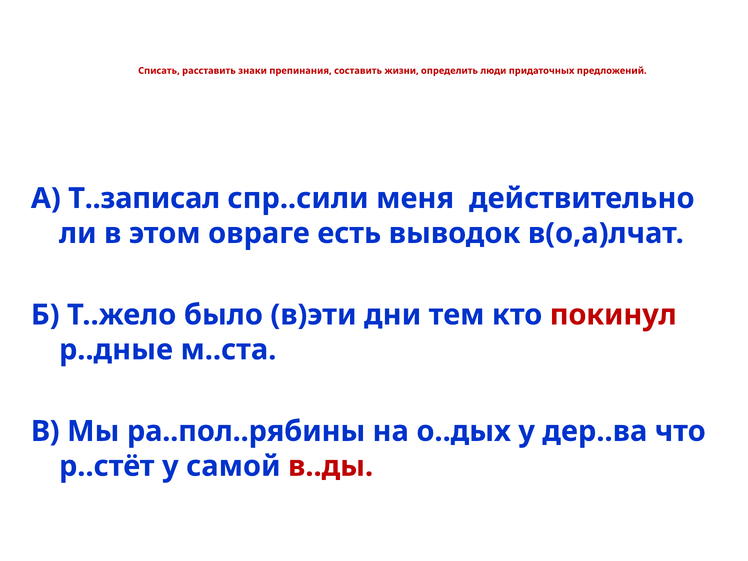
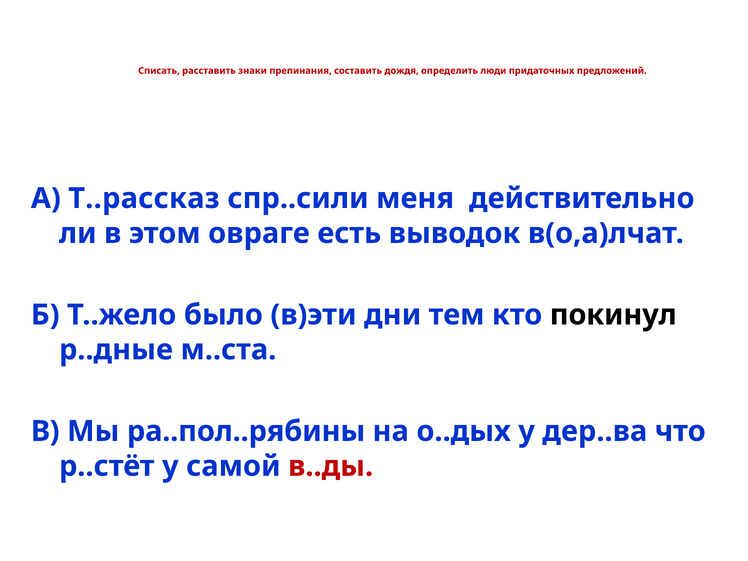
жизни: жизни -> дождя
Т..записал: Т..записал -> Т..рассказ
покинул colour: red -> black
